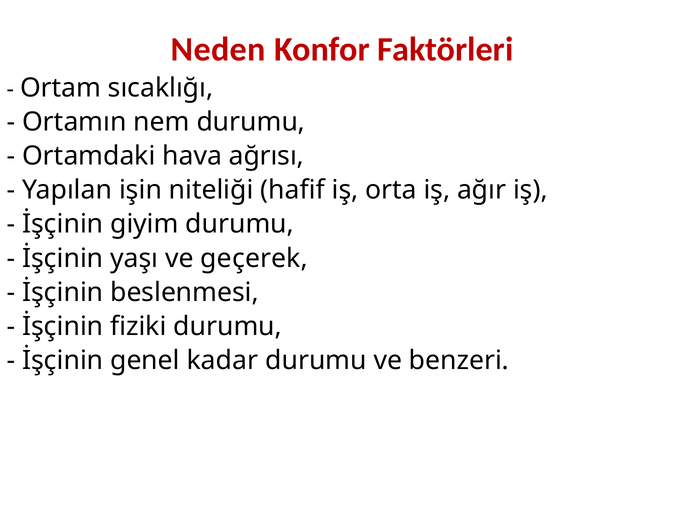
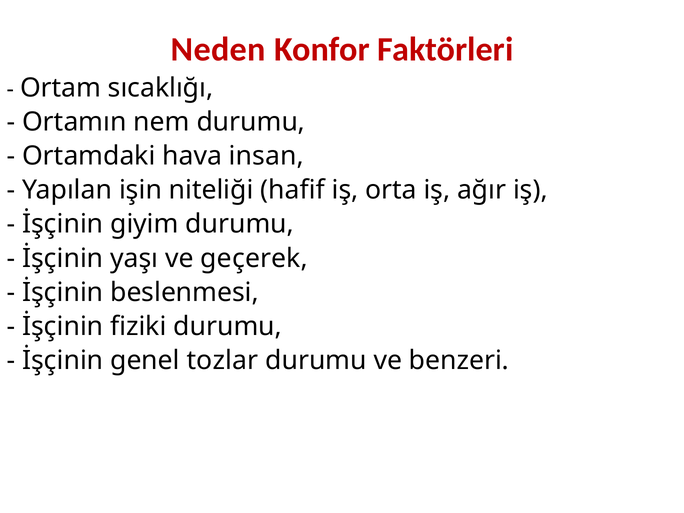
ağrısı: ağrısı -> insan
kadar: kadar -> tozlar
